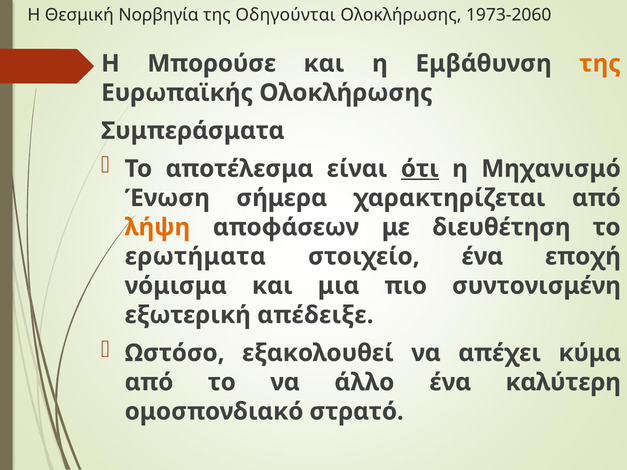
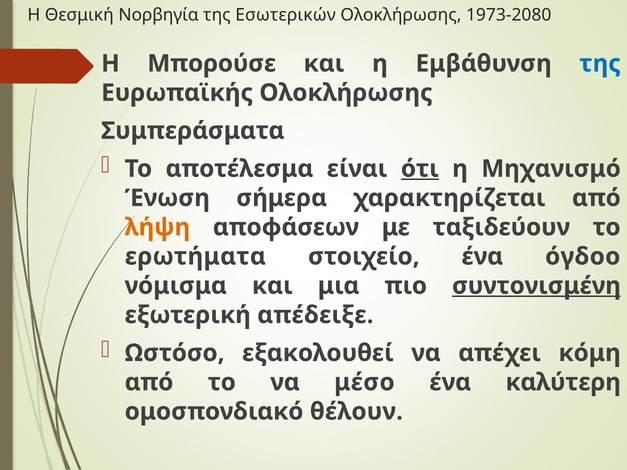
Οδηγούνται: Οδηγούνται -> Εσωτερικών
1973-2060: 1973-2060 -> 1973-2080
της at (600, 64) colour: orange -> blue
διευθέτηση: διευθέτηση -> ταξιδεύουν
εποχή: εποχή -> όγδοο
συντονισμένη underline: none -> present
κύμα: κύμα -> κόμη
άλλο: άλλο -> μέσο
στρατό: στρατό -> θέλουν
